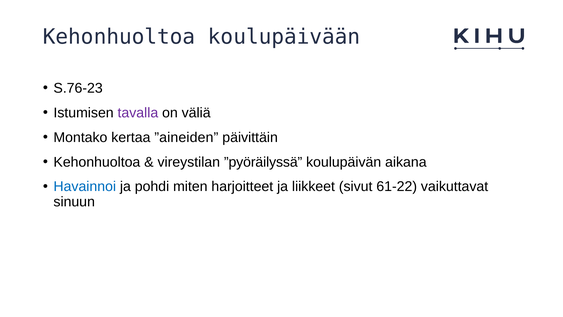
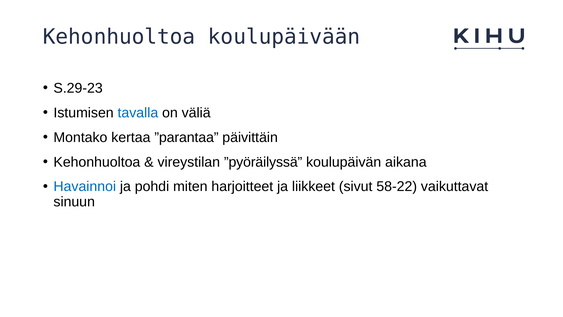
S.76-23: S.76-23 -> S.29-23
tavalla colour: purple -> blue
”aineiden: ”aineiden -> ”parantaa
61-22: 61-22 -> 58-22
